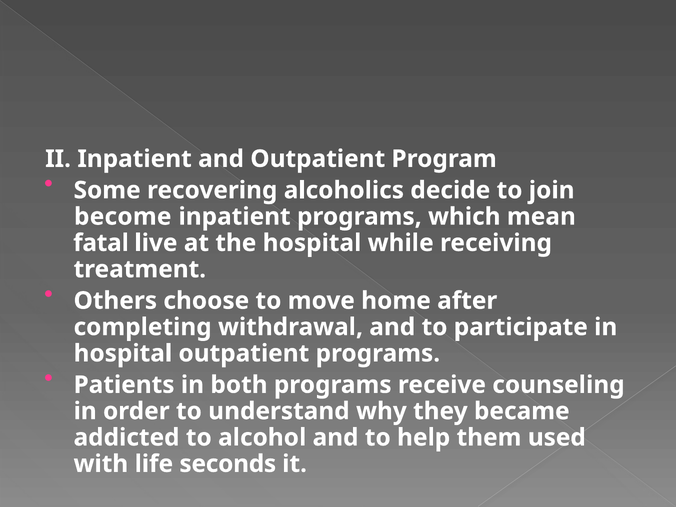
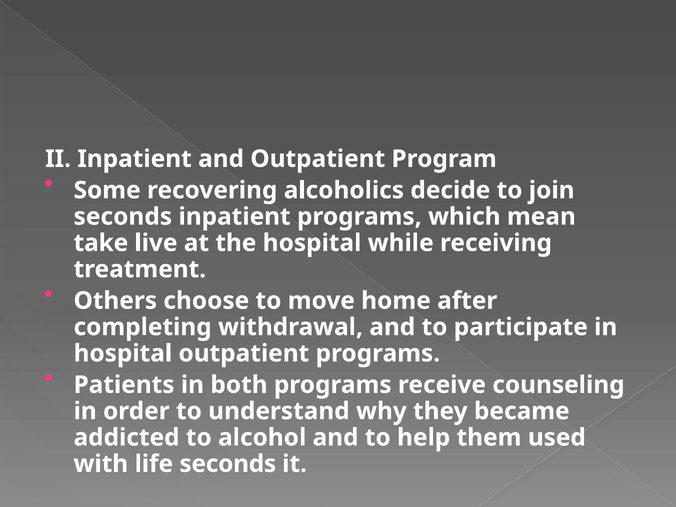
become at (123, 217): become -> seconds
fatal: fatal -> take
